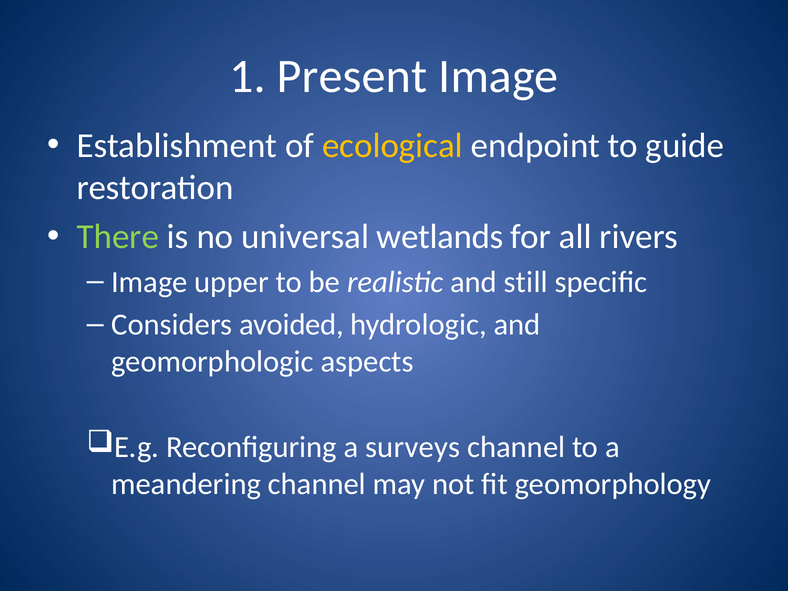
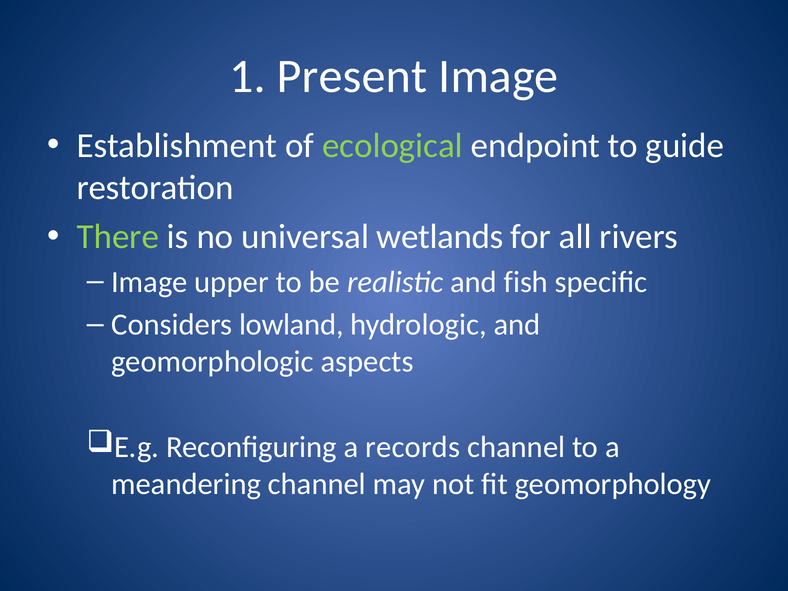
ecological colour: yellow -> light green
still: still -> fish
avoided: avoided -> lowland
surveys: surveys -> records
